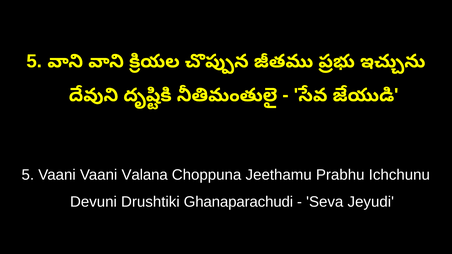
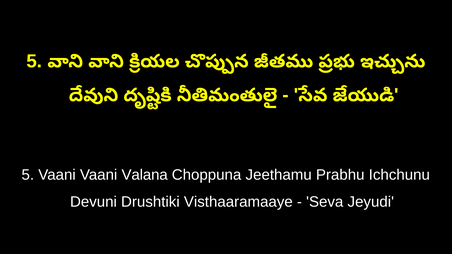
Ghanaparachudi: Ghanaparachudi -> Visthaaramaaye
